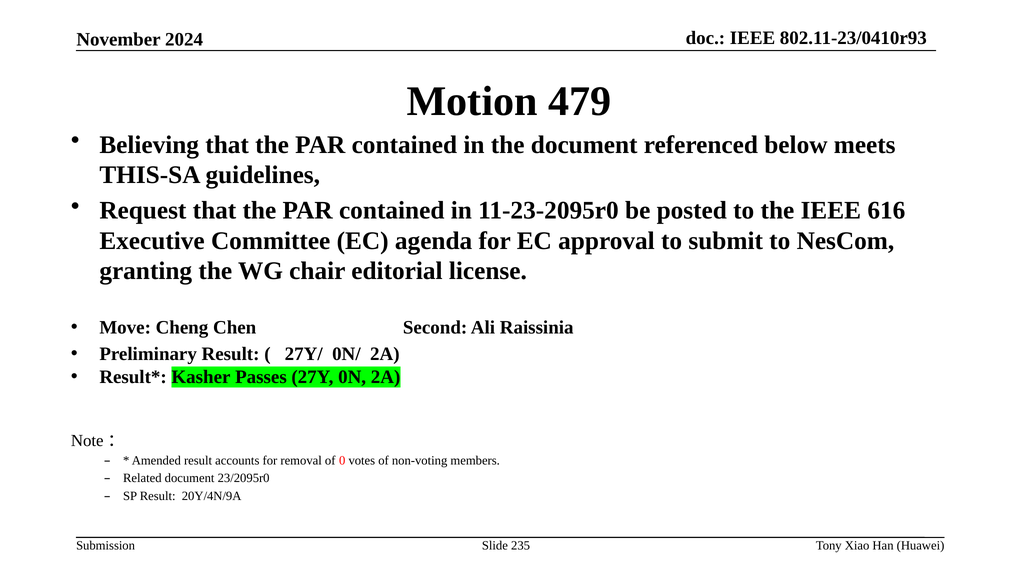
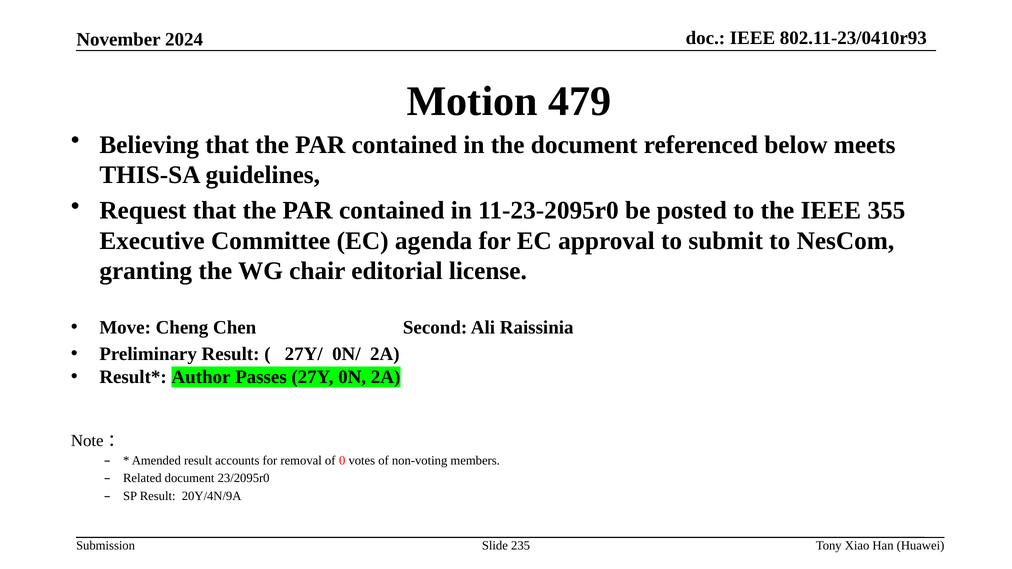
616: 616 -> 355
Kasher: Kasher -> Author
